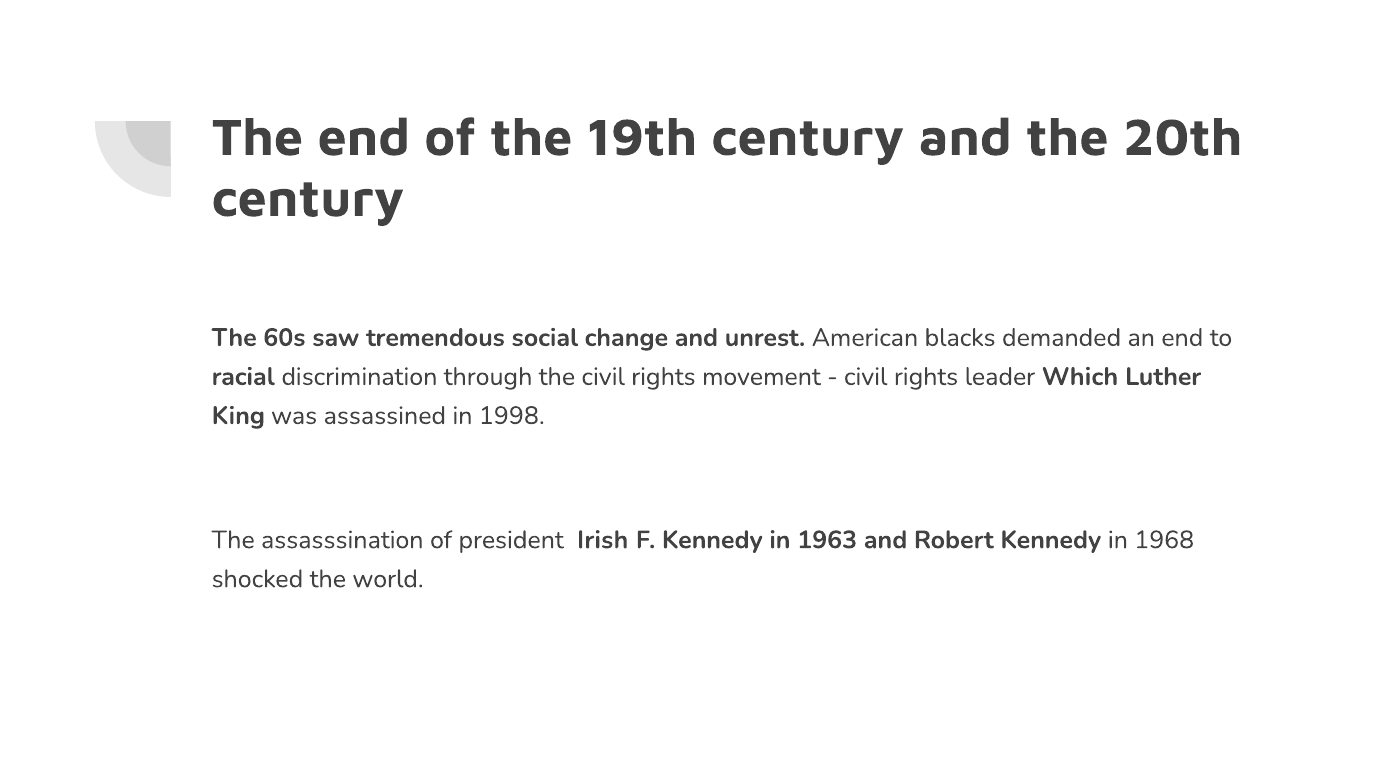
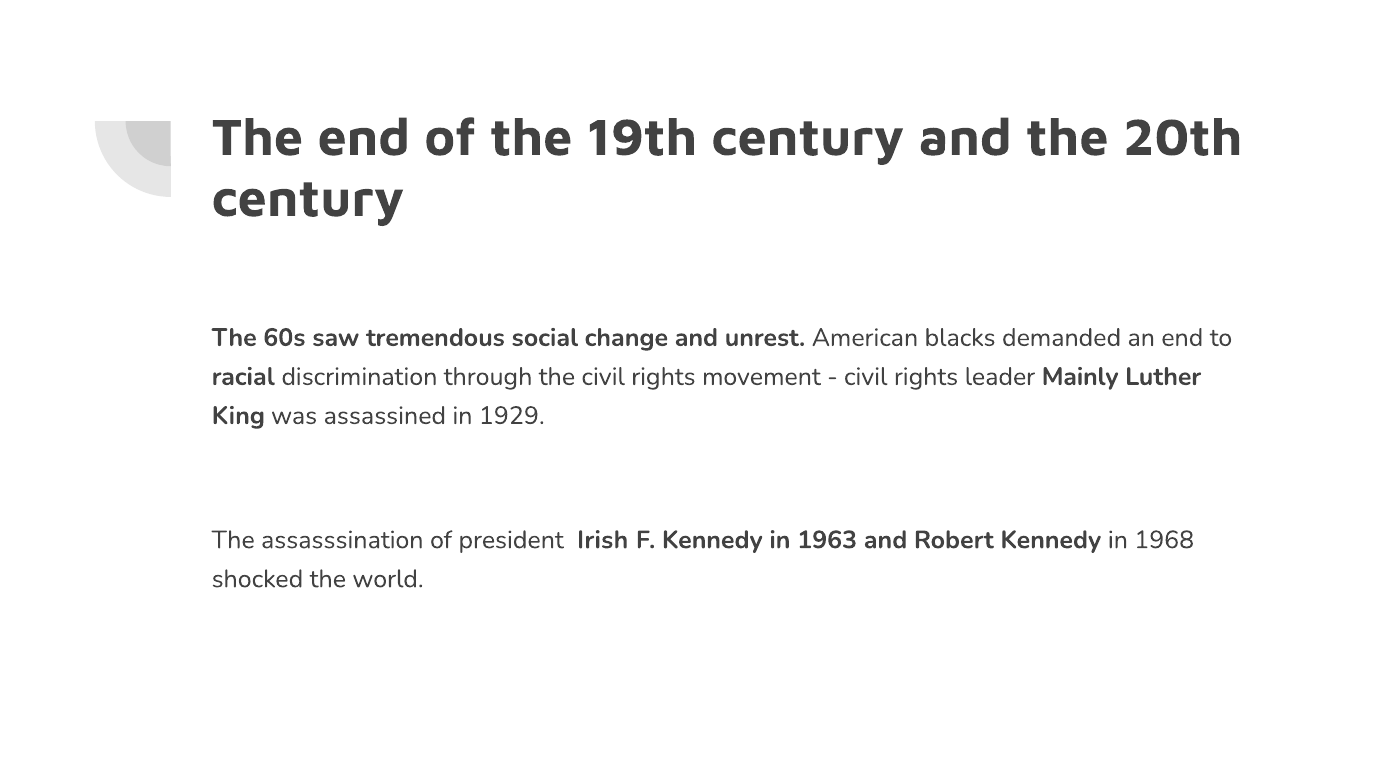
Which: Which -> Mainly
1998: 1998 -> 1929
